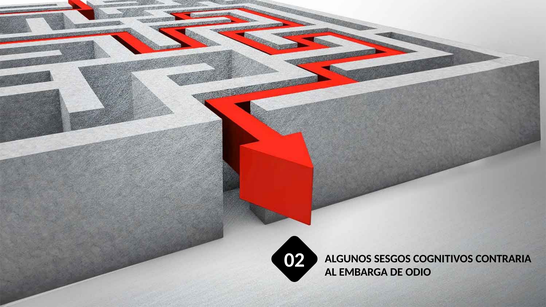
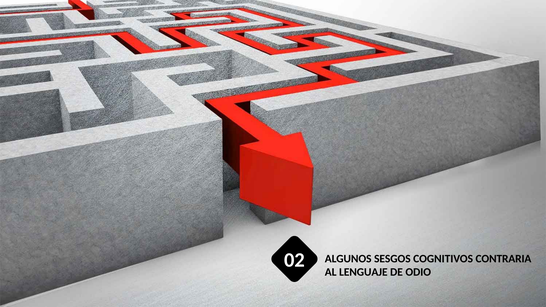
EMBARGA: EMBARGA -> LENGUAJE
